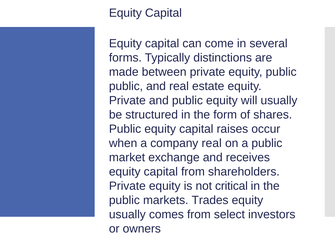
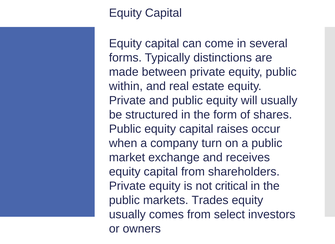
public at (126, 86): public -> within
company real: real -> turn
